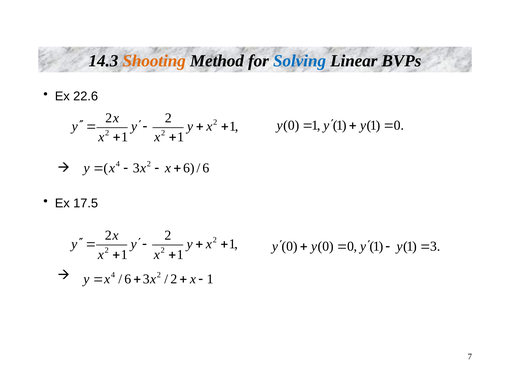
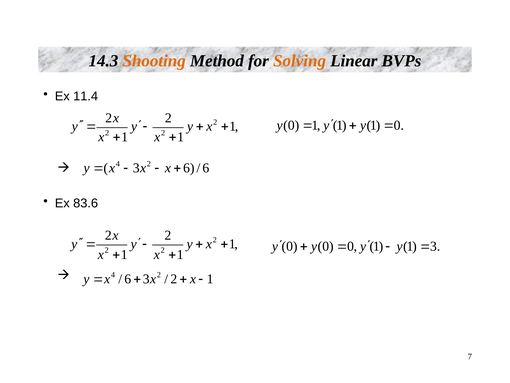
Solving colour: blue -> orange
22.6: 22.6 -> 11.4
17.5: 17.5 -> 83.6
